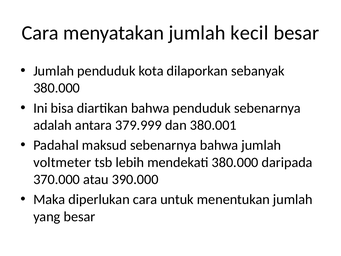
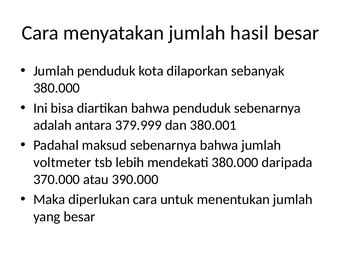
kecil: kecil -> hasil
